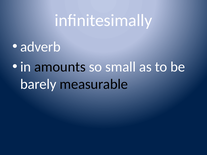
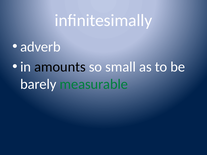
measurable colour: black -> green
